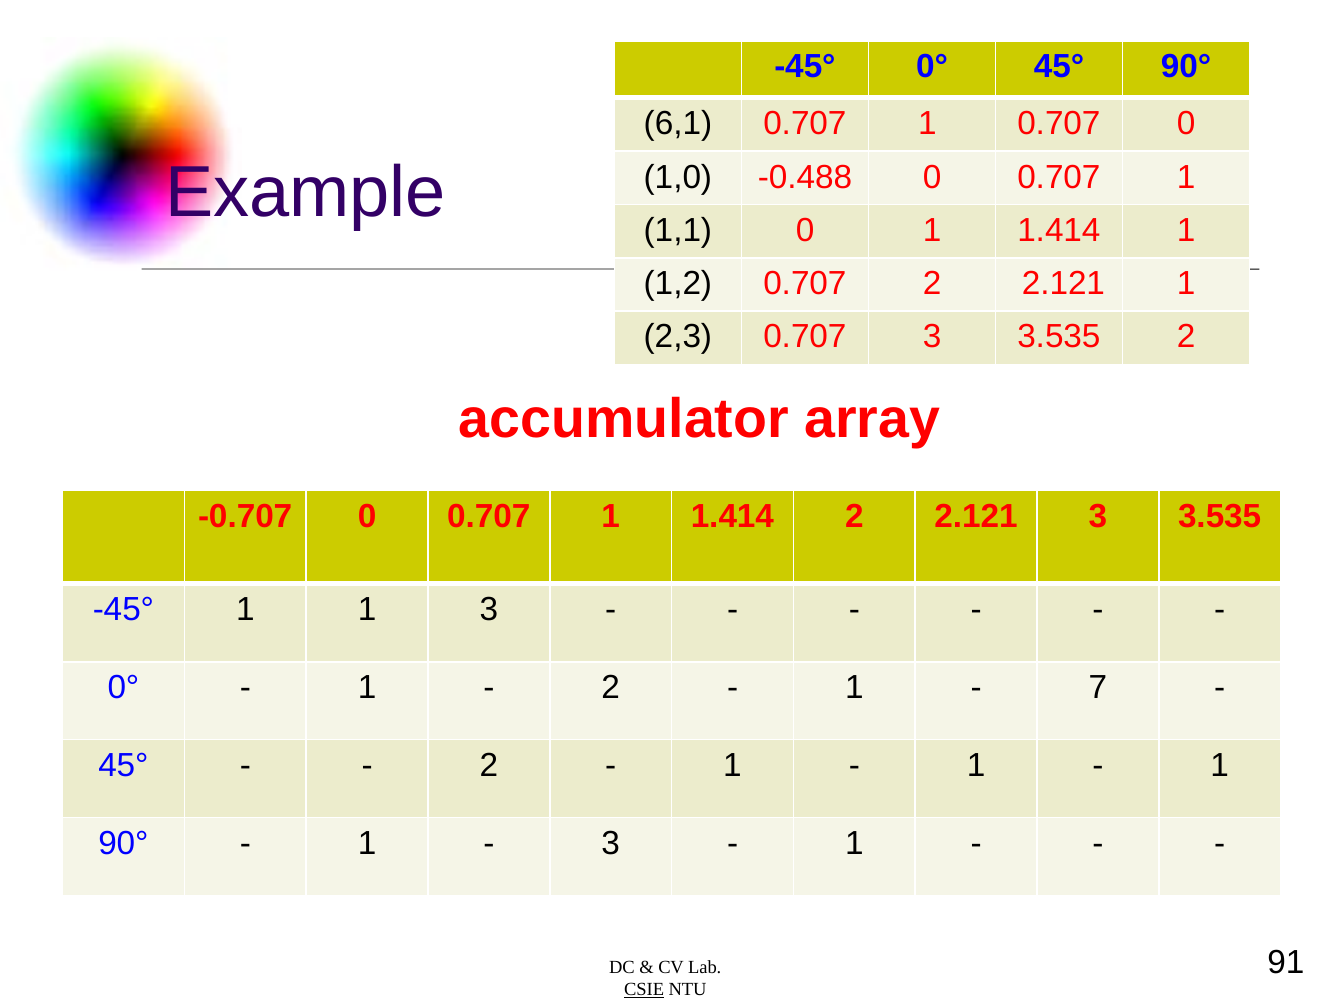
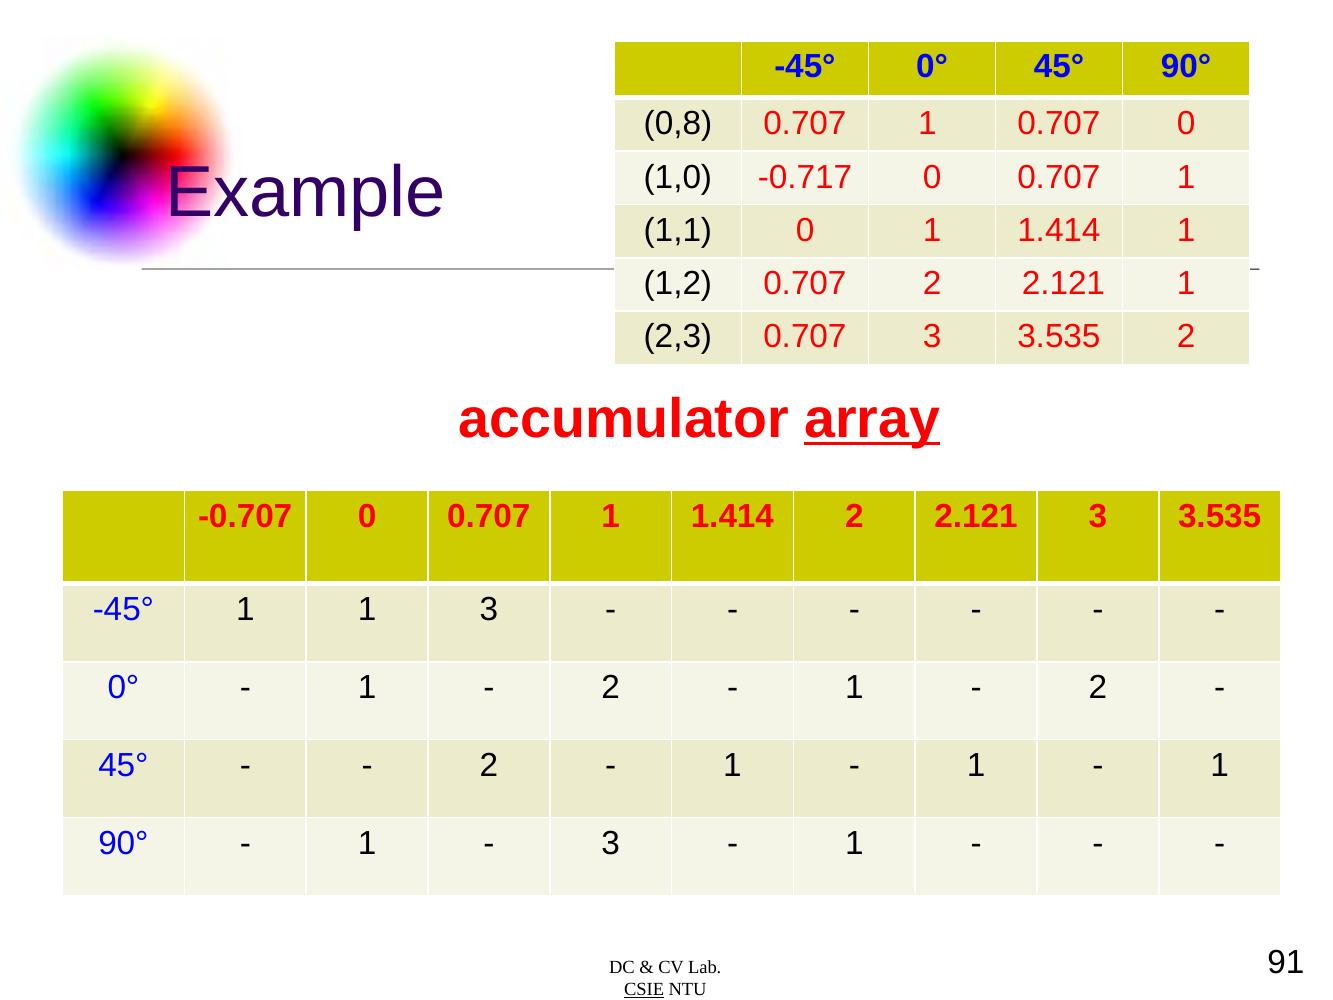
6,1: 6,1 -> 0,8
-0.488: -0.488 -> -0.717
array underline: none -> present
7 at (1098, 687): 7 -> 2
